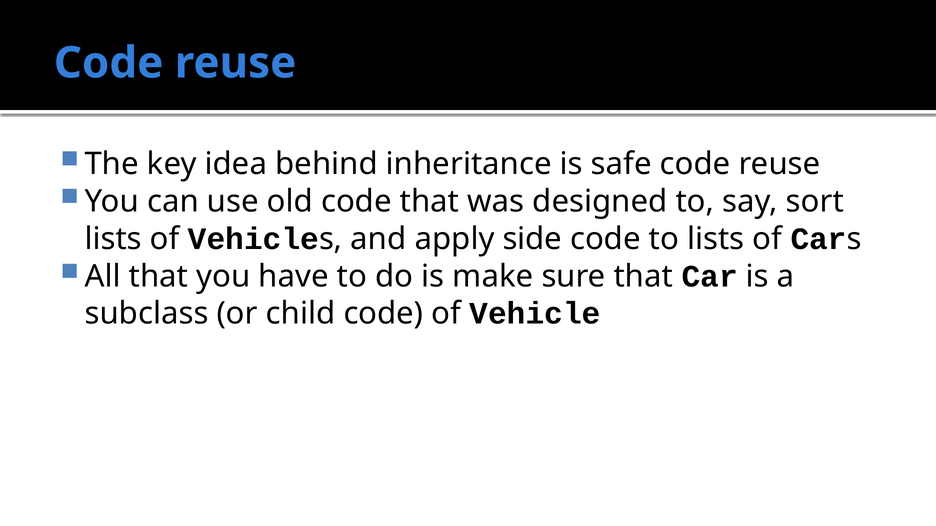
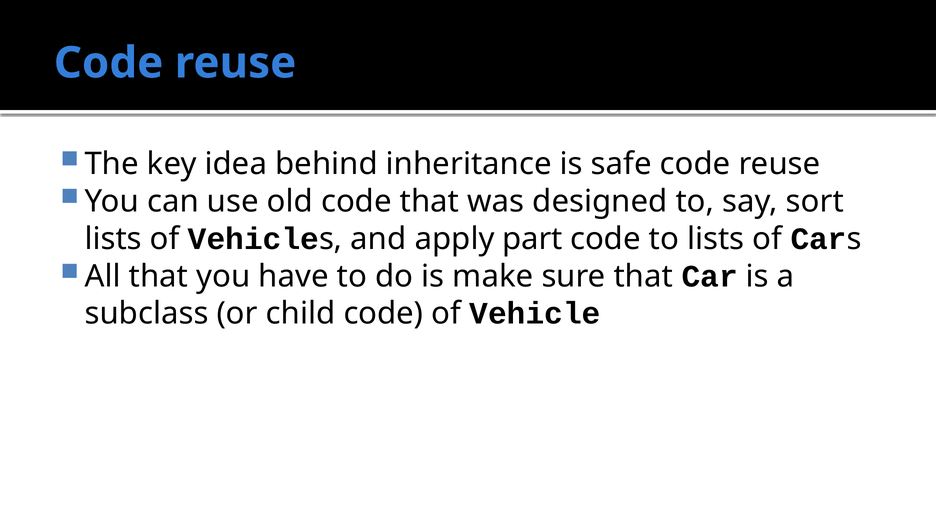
side: side -> part
